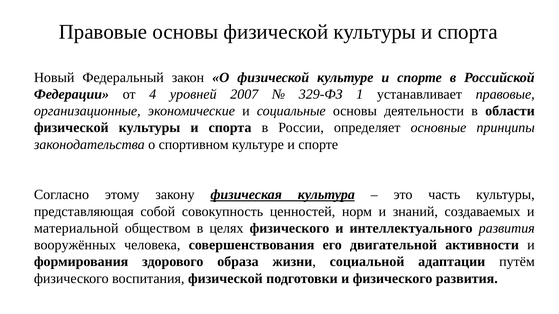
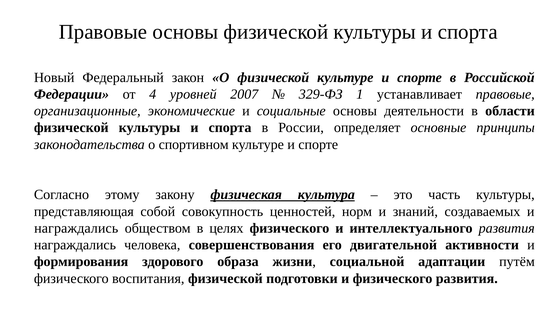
материальной at (76, 228): материальной -> награждались
вооружённых at (75, 245): вооружённых -> награждались
